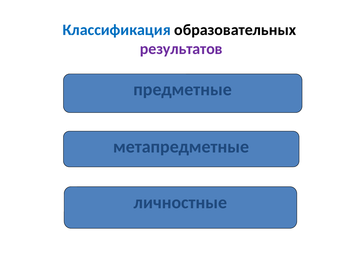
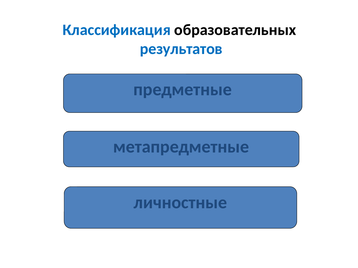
результатов colour: purple -> blue
